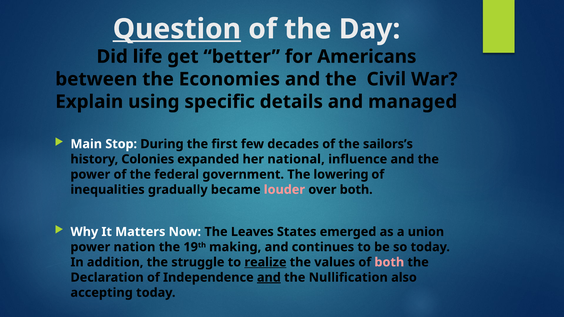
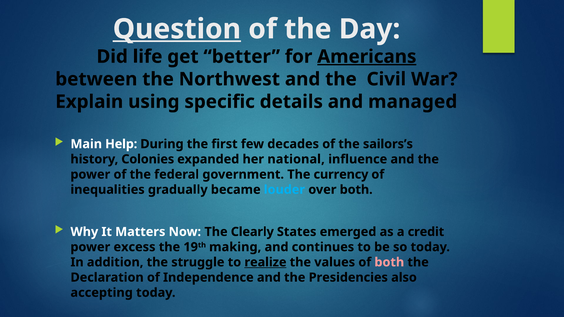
Americans underline: none -> present
Economies: Economies -> Northwest
Stop: Stop -> Help
lowering: lowering -> currency
louder colour: pink -> light blue
Leaves: Leaves -> Clearly
union: union -> credit
nation: nation -> excess
and at (269, 278) underline: present -> none
Nullification: Nullification -> Presidencies
